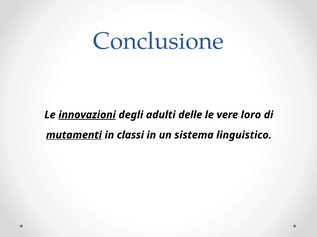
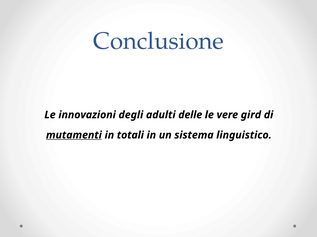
innovazioni underline: present -> none
loro: loro -> gird
classi: classi -> totali
